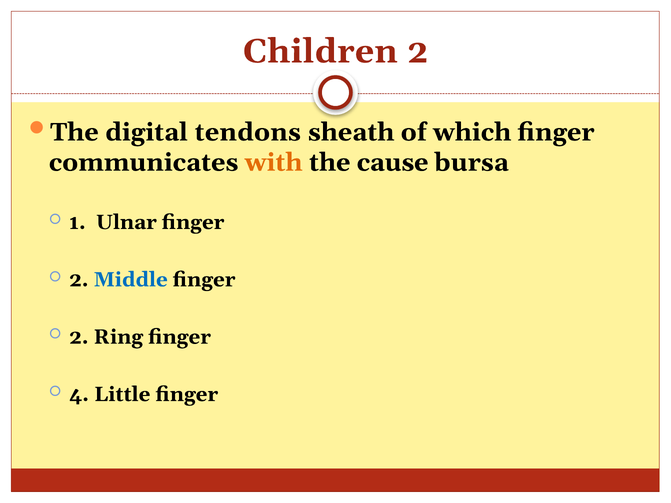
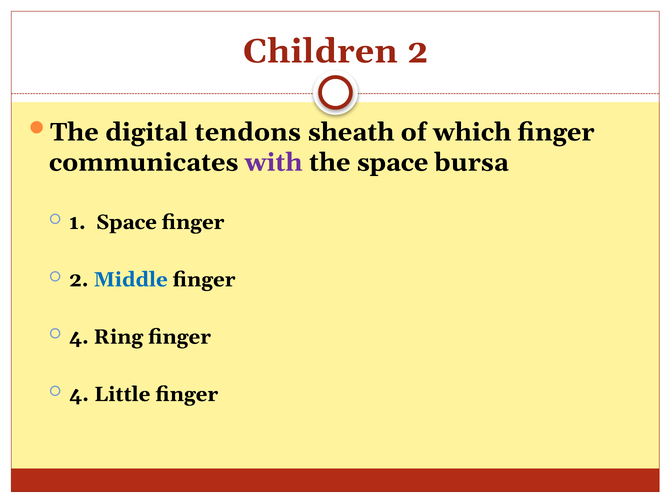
with colour: orange -> purple
the cause: cause -> space
1 Ulnar: Ulnar -> Space
2 at (79, 337): 2 -> 4
